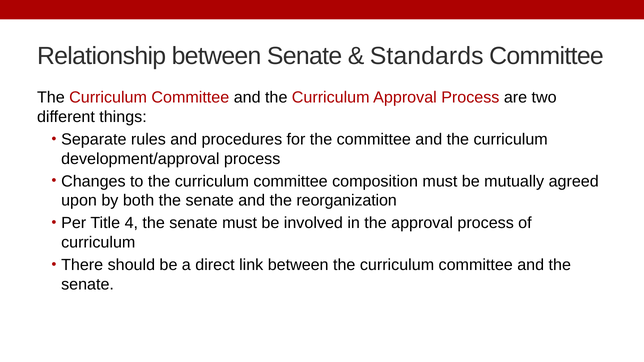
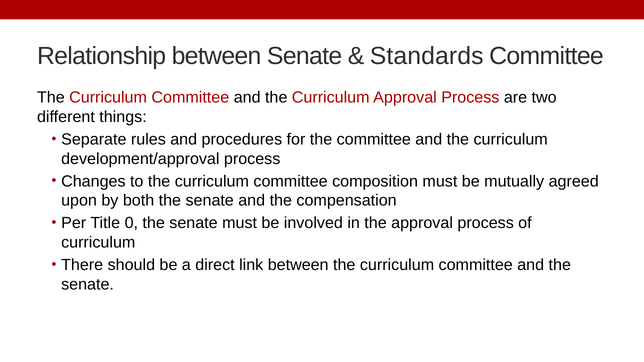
reorganization: reorganization -> compensation
4: 4 -> 0
